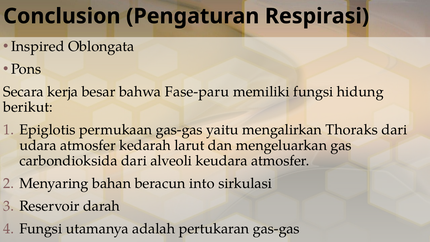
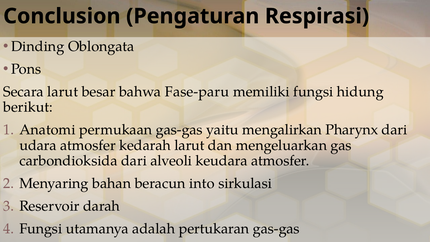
Inspired: Inspired -> Dinding
Secara kerja: kerja -> larut
Epiglotis: Epiglotis -> Anatomi
Thoraks: Thoraks -> Pharynx
